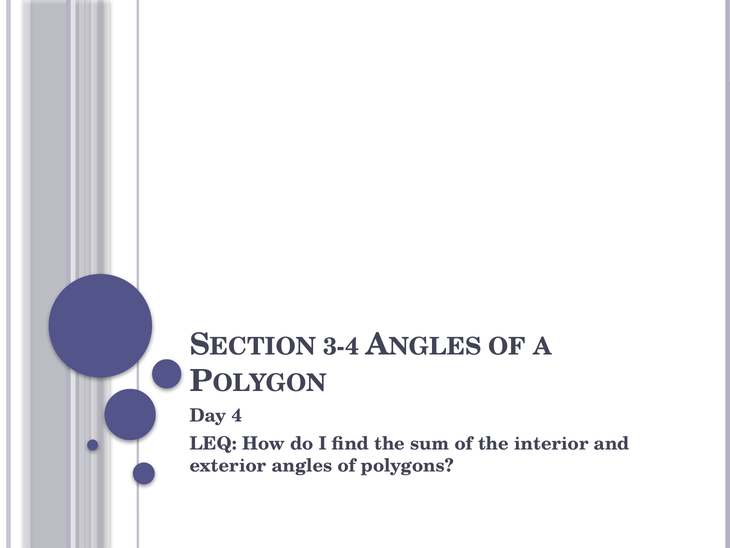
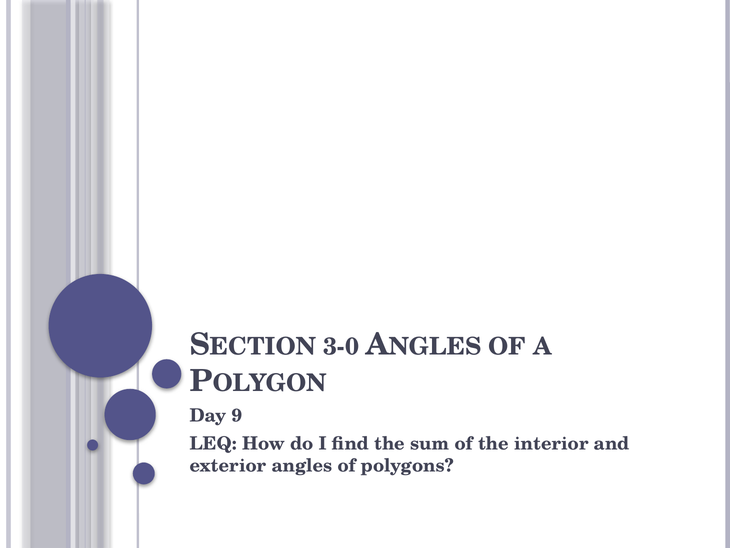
3-4: 3-4 -> 3-0
4: 4 -> 9
